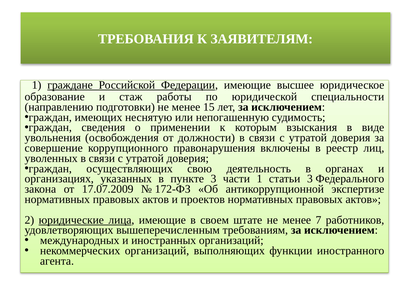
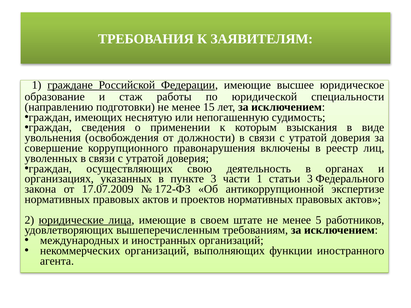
7: 7 -> 5
